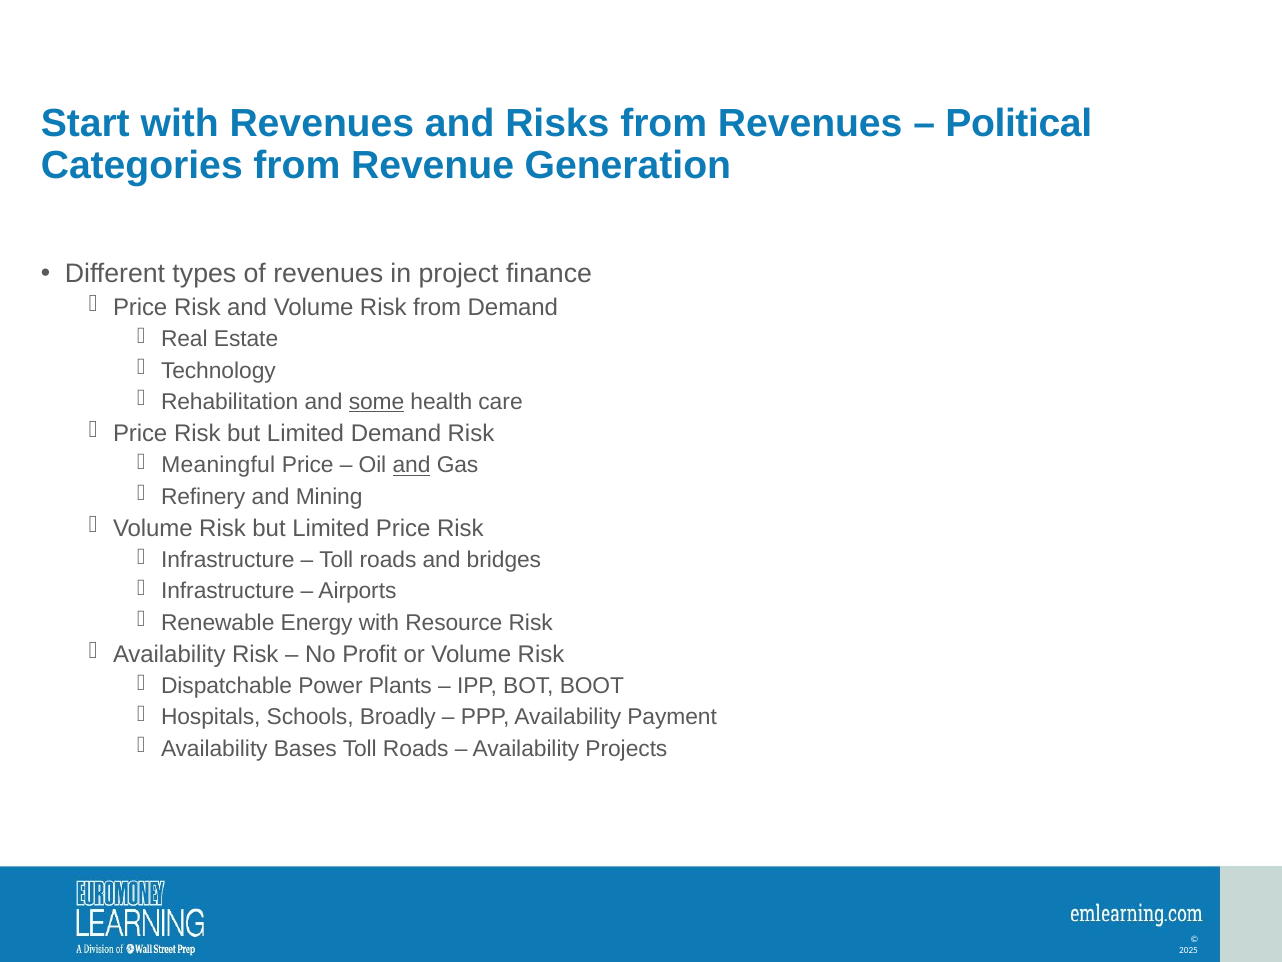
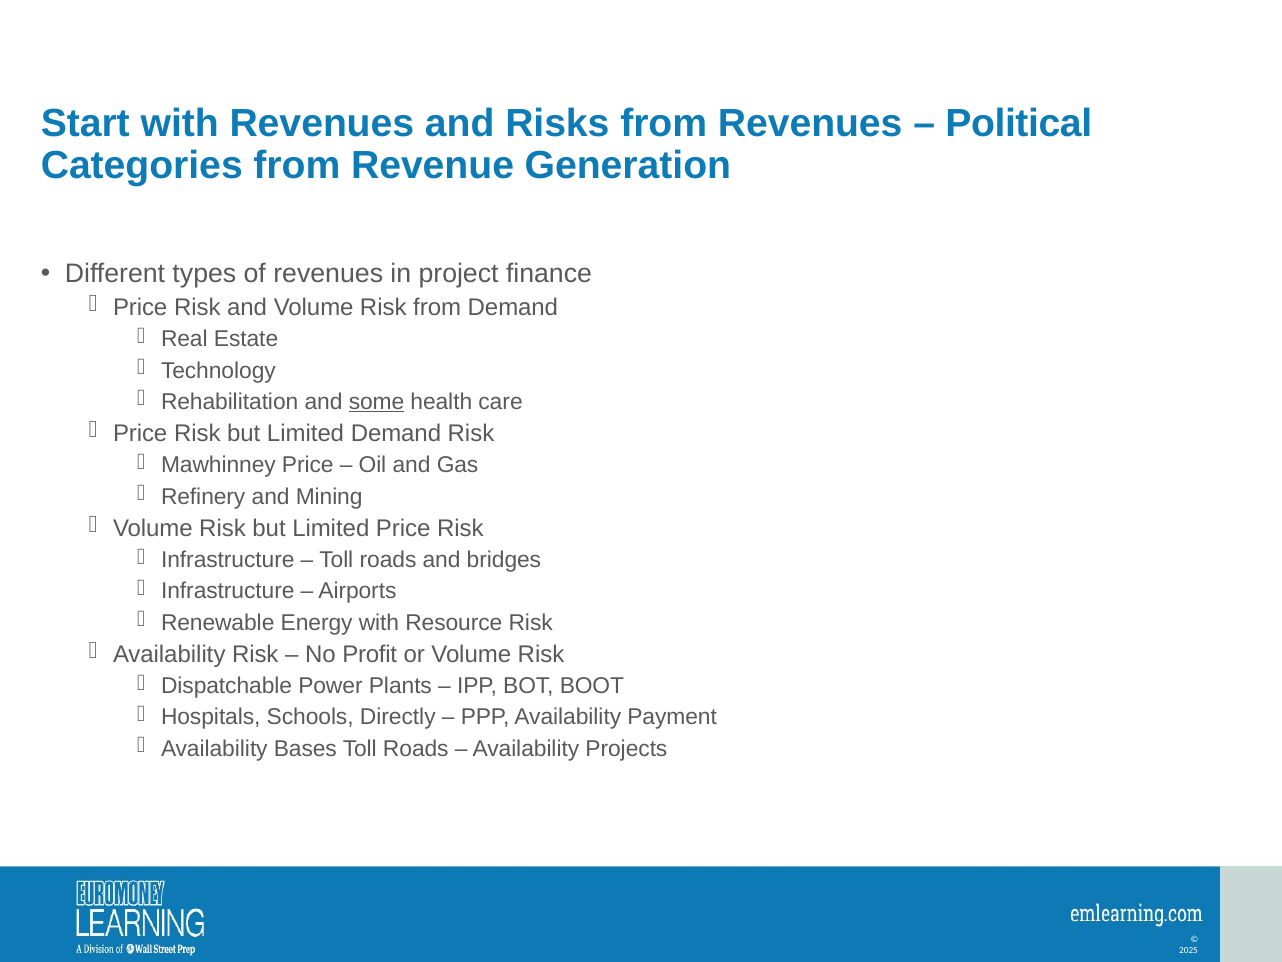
Meaningful: Meaningful -> Mawhinney
and at (412, 465) underline: present -> none
Broadly: Broadly -> Directly
